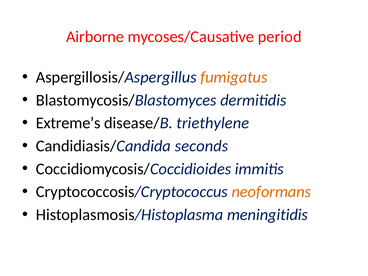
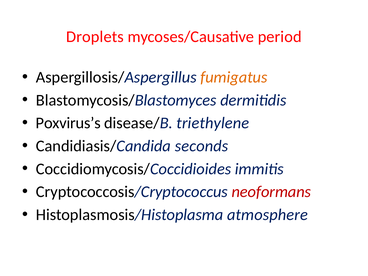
Airborne: Airborne -> Droplets
Extreme’s: Extreme’s -> Poxvirus’s
neoformans colour: orange -> red
meningitidis: meningitidis -> atmosphere
